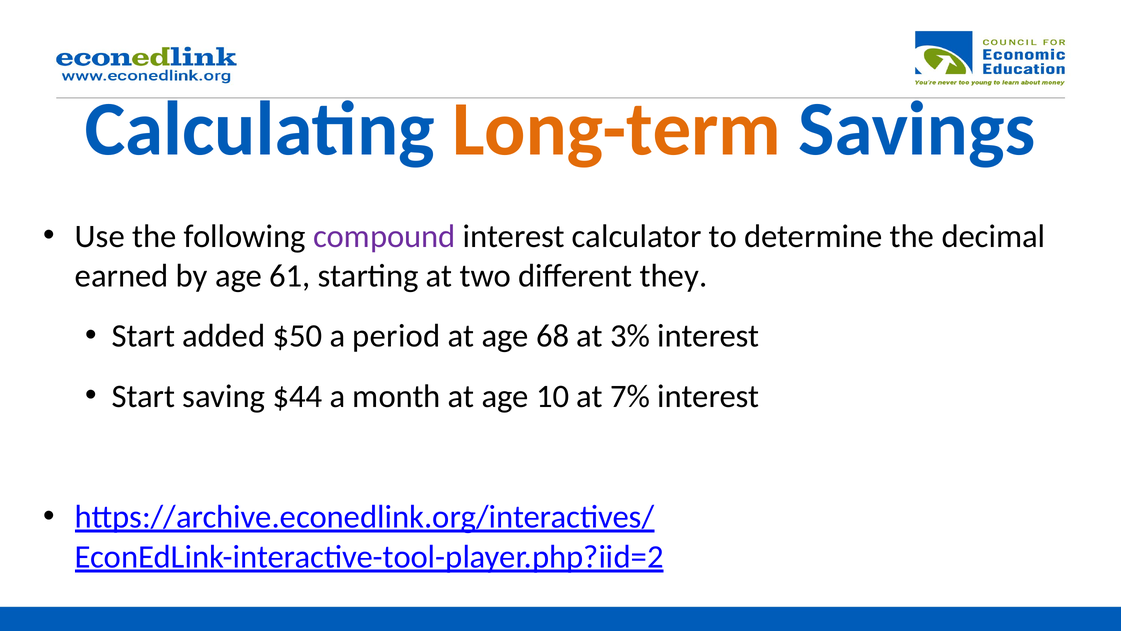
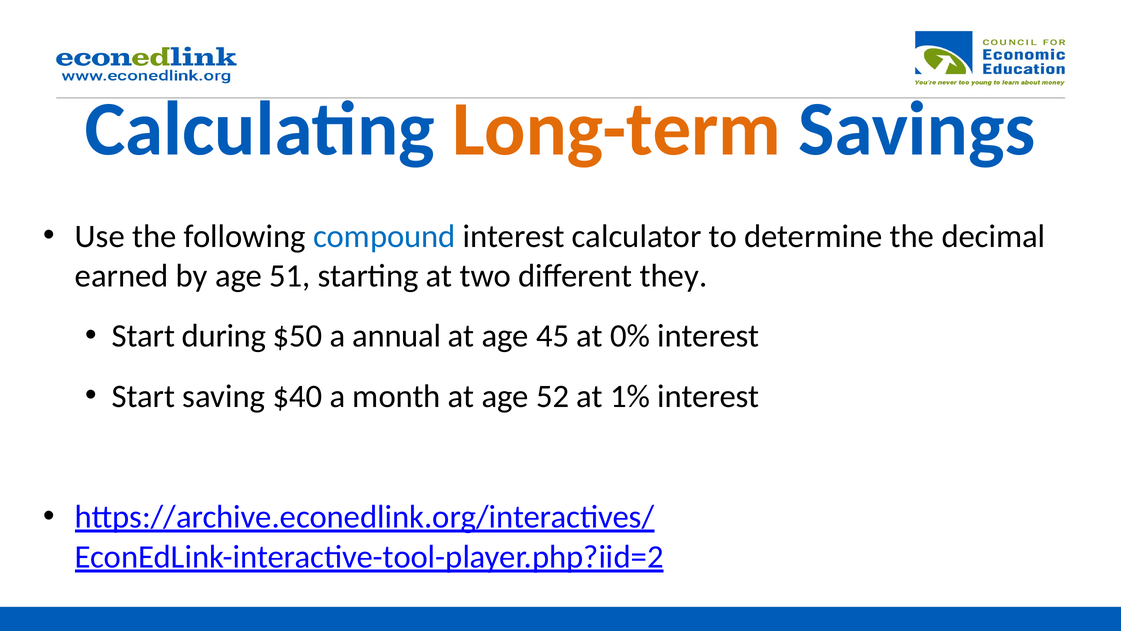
compound colour: purple -> blue
61: 61 -> 51
added: added -> during
period: period -> annual
68: 68 -> 45
3%: 3% -> 0%
$44: $44 -> $40
10: 10 -> 52
7%: 7% -> 1%
